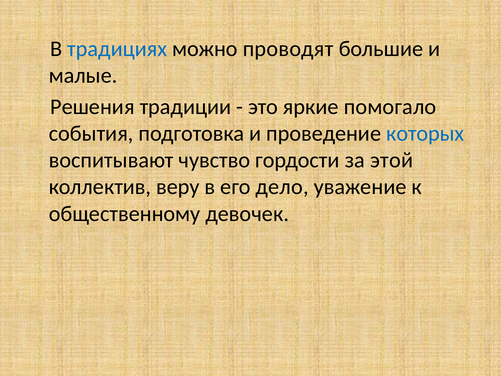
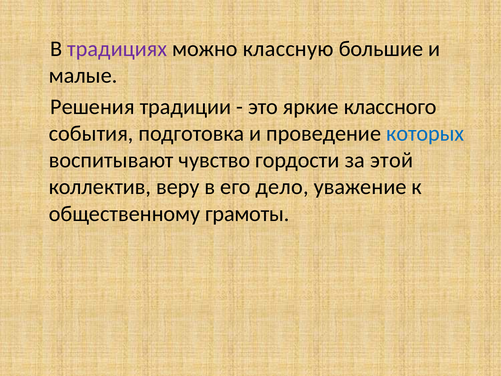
традициях colour: blue -> purple
проводят: проводят -> классную
помогало: помогало -> классного
девочек: девочек -> грамоты
